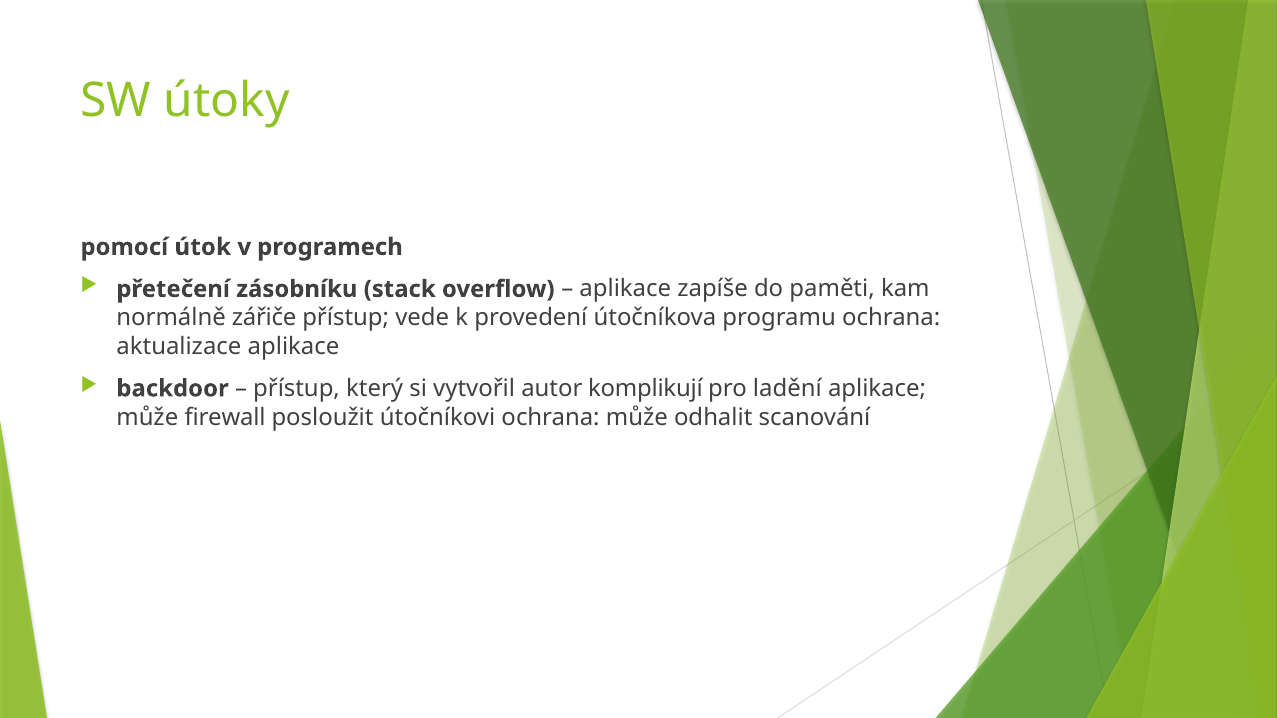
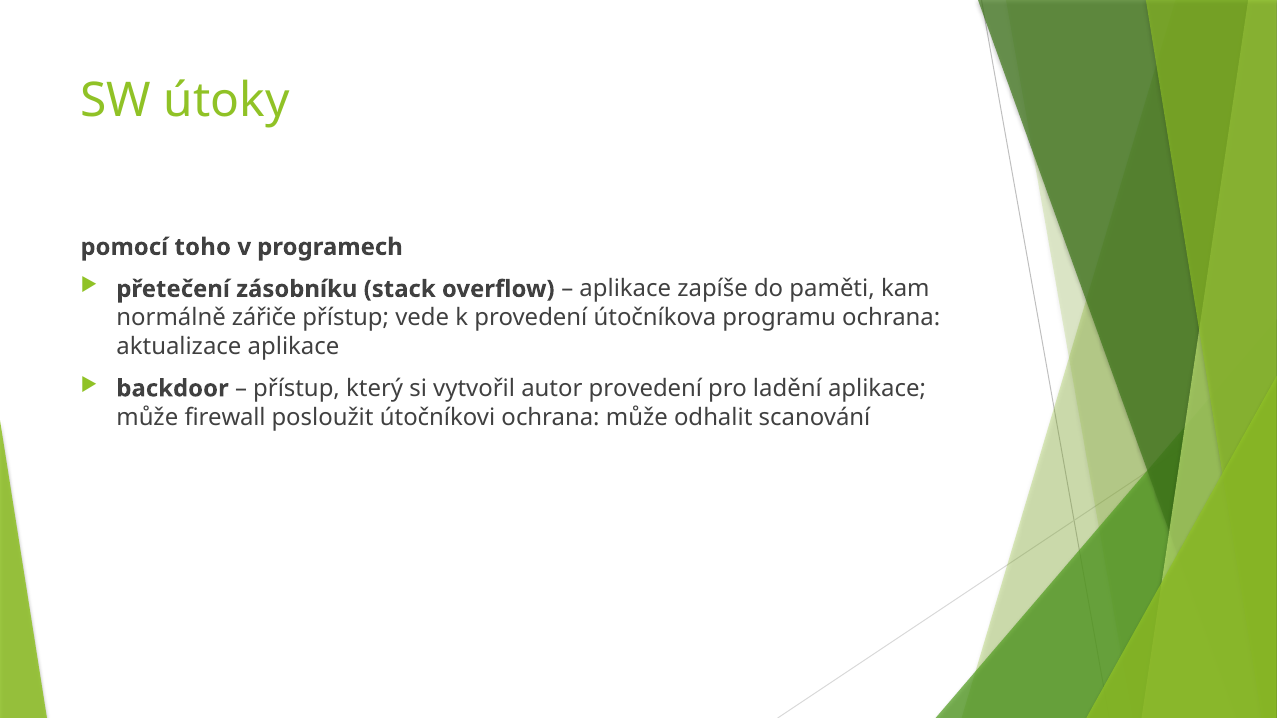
útok: útok -> toho
autor komplikují: komplikují -> provedení
